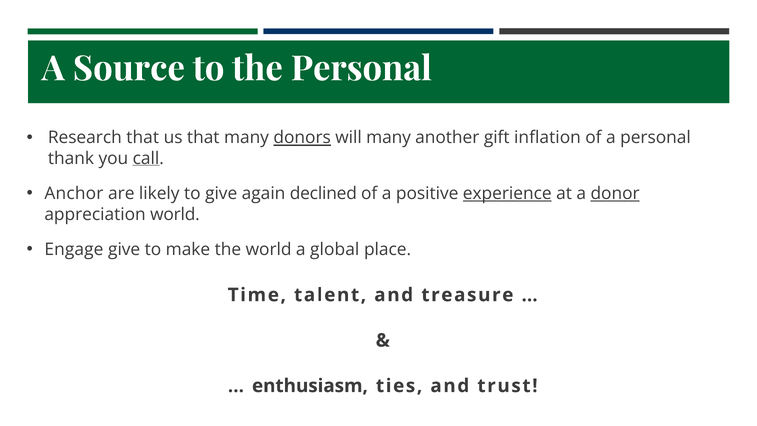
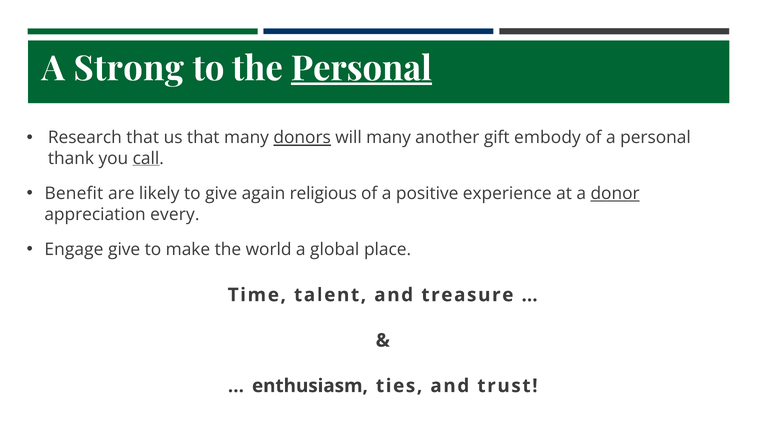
Source: Source -> Strong
Personal at (361, 69) underline: none -> present
inflation: inflation -> embody
Anchor: Anchor -> Benefit
declined: declined -> religious
experience underline: present -> none
appreciation world: world -> every
